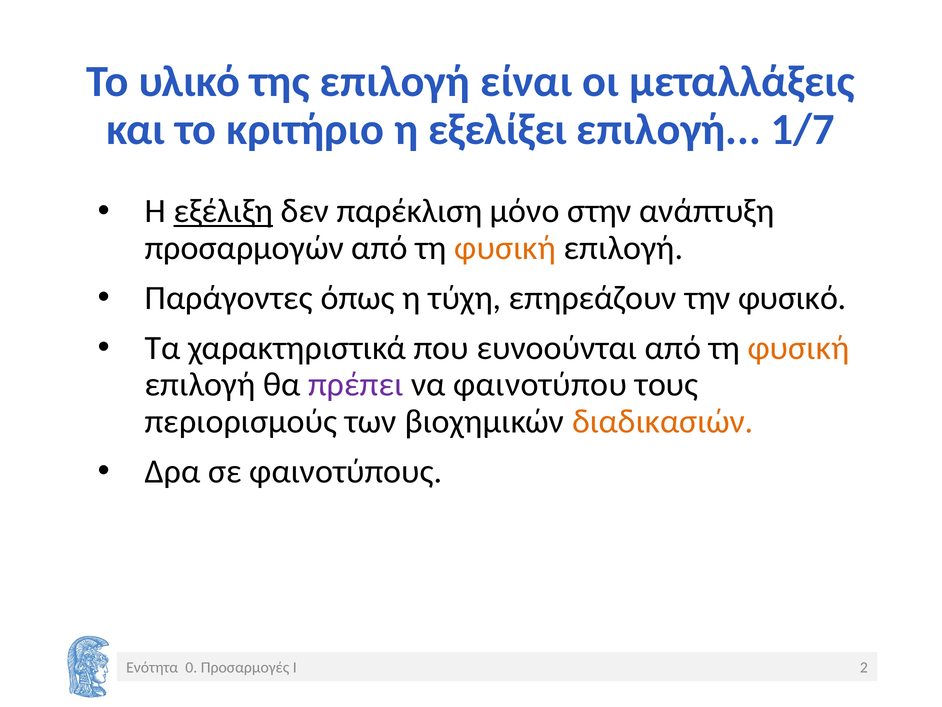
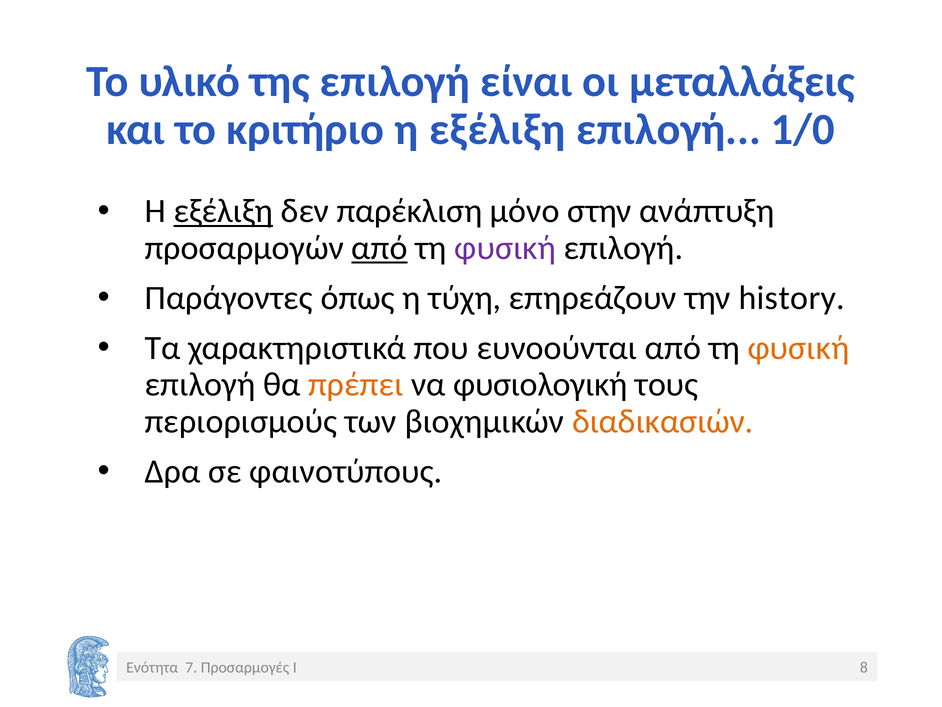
κριτήριο η εξελίξει: εξελίξει -> εξέλιξη
1/7: 1/7 -> 1/0
από at (379, 248) underline: none -> present
φυσική at (505, 248) colour: orange -> purple
φυσικό: φυσικό -> history
πρέπει colour: purple -> orange
φαινοτύπου: φαινοτύπου -> φυσιολογική
0: 0 -> 7
2: 2 -> 8
